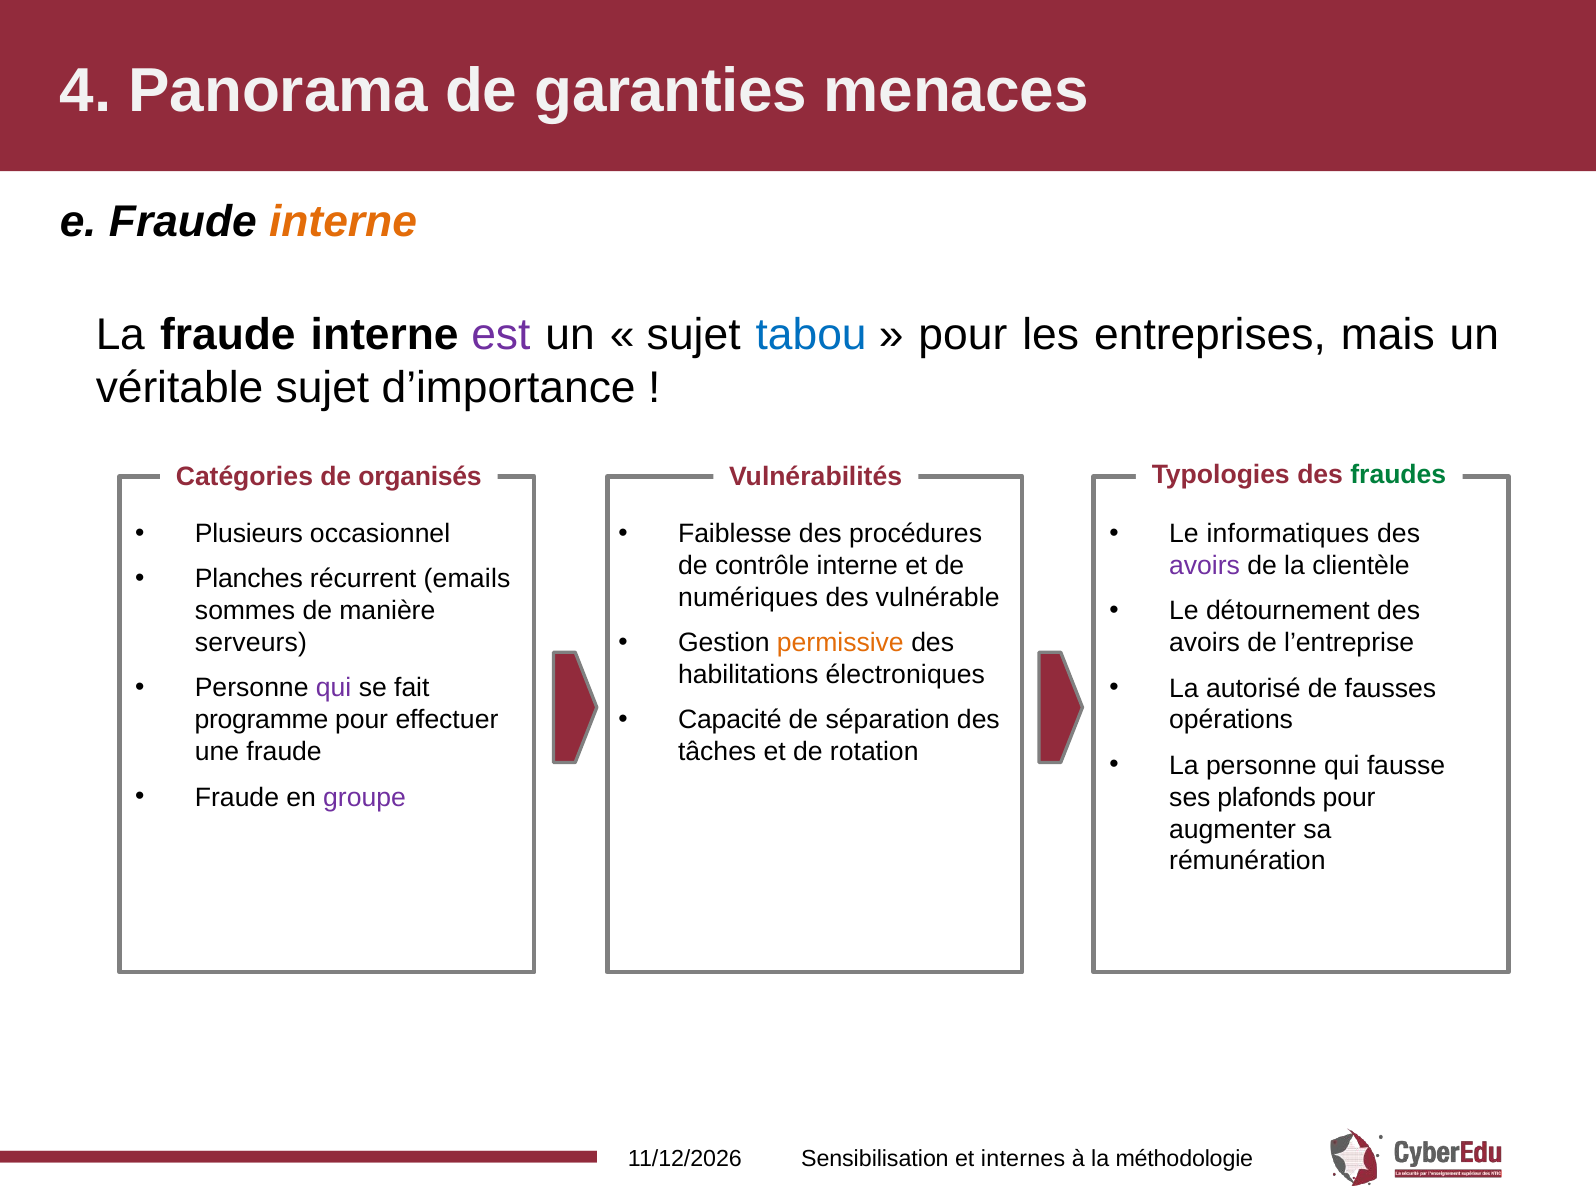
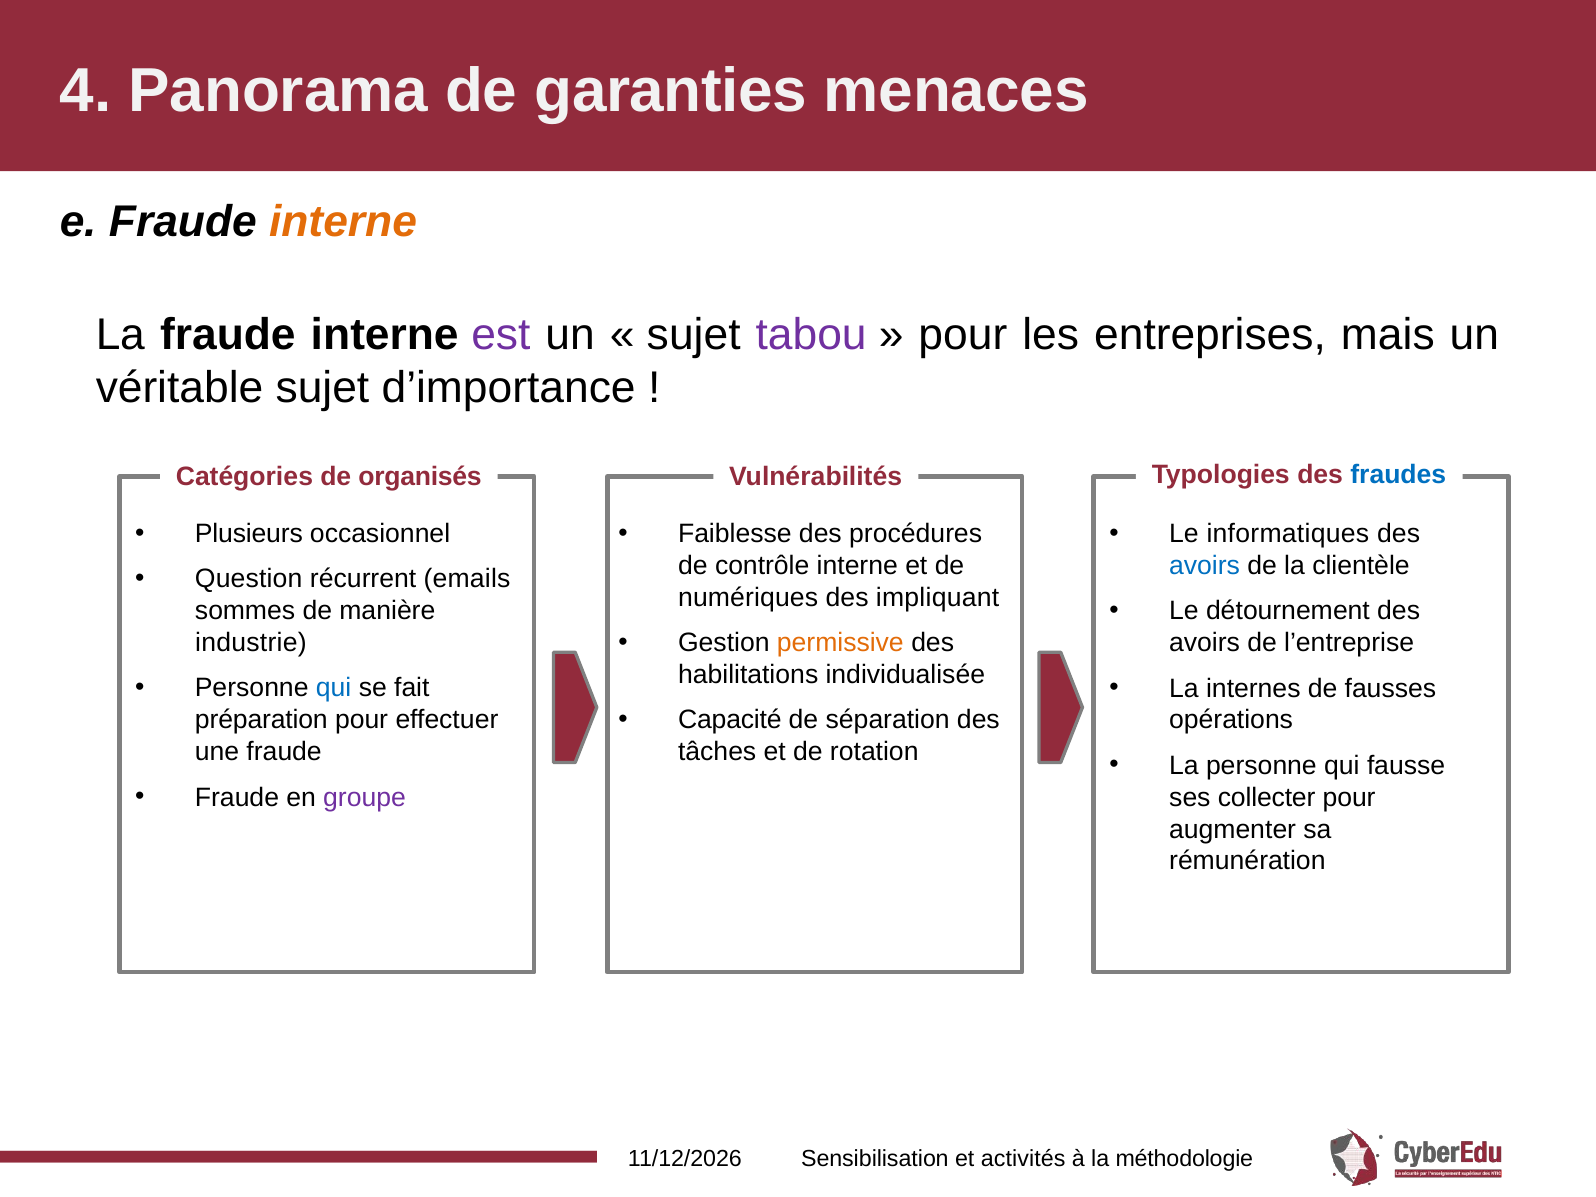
tabou colour: blue -> purple
fraudes colour: green -> blue
avoirs at (1205, 566) colour: purple -> blue
Planches: Planches -> Question
vulnérable: vulnérable -> impliquant
serveurs: serveurs -> industrie
électroniques: électroniques -> individualisée
qui at (334, 688) colour: purple -> blue
autorisé: autorisé -> internes
programme: programme -> préparation
plafonds: plafonds -> collecter
internes: internes -> activités
